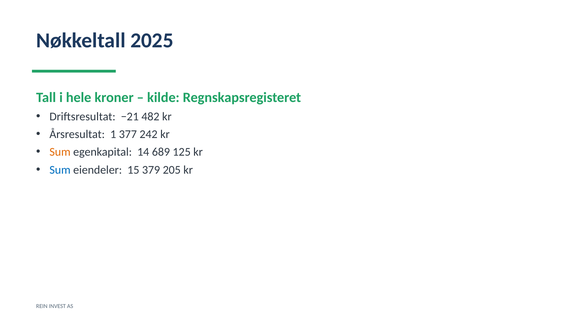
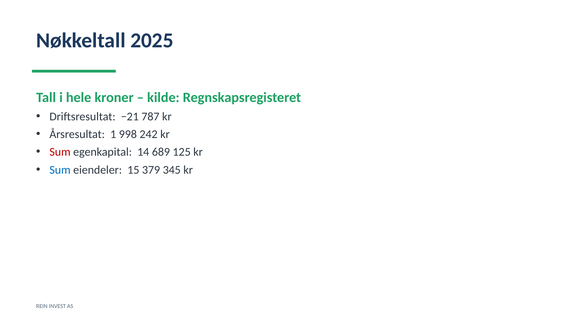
482: 482 -> 787
377: 377 -> 998
Sum at (60, 152) colour: orange -> red
205: 205 -> 345
